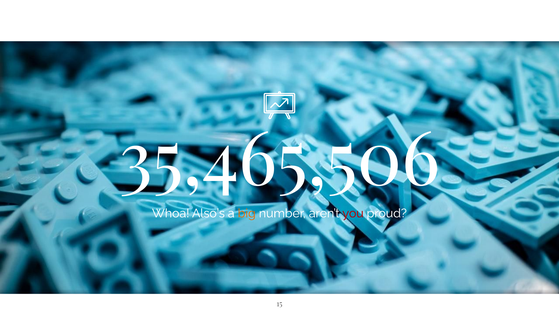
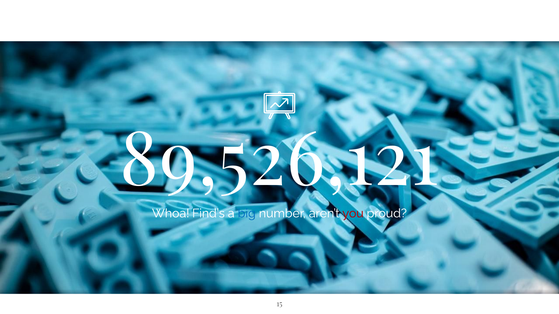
35,465,506: 35,465,506 -> 89,526,121
Also’s: Also’s -> Find’s
big colour: orange -> blue
